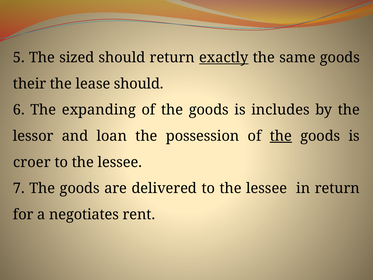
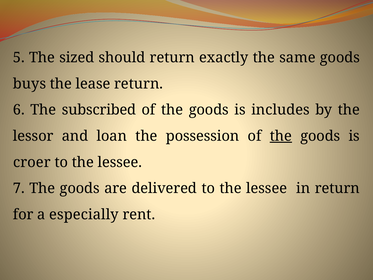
exactly underline: present -> none
their: their -> buys
lease should: should -> return
expanding: expanding -> subscribed
negotiates: negotiates -> especially
